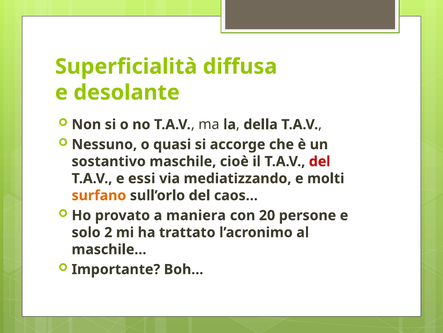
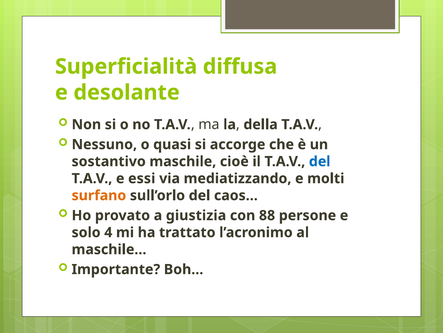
del at (320, 161) colour: red -> blue
maniera: maniera -> giustizia
20: 20 -> 88
2: 2 -> 4
